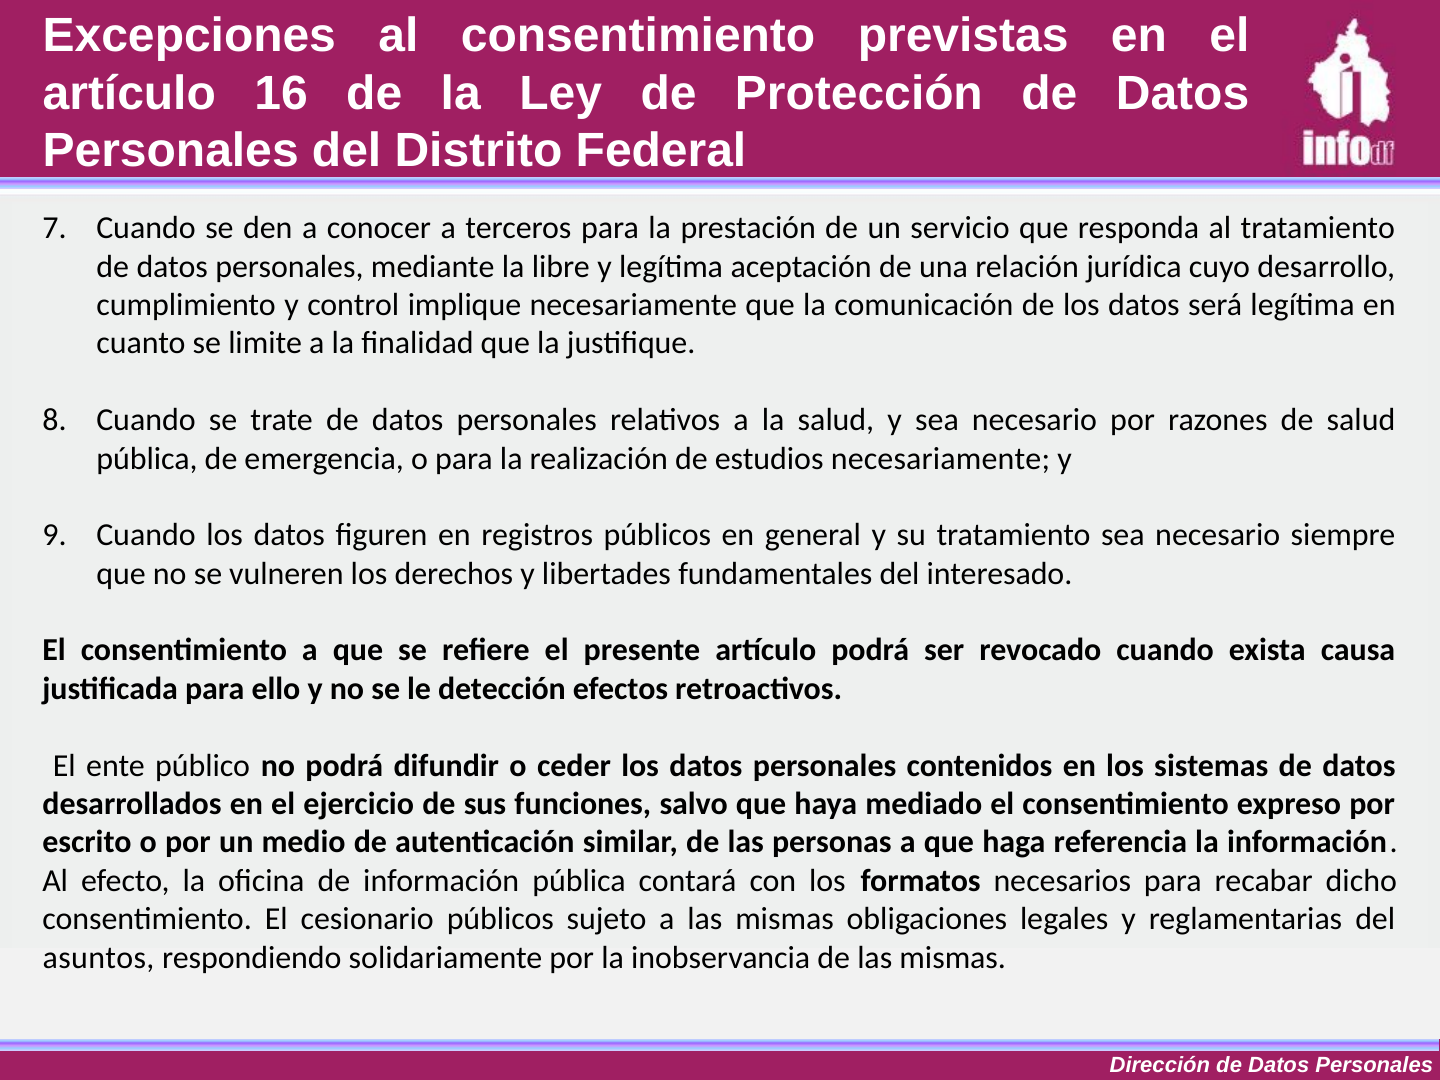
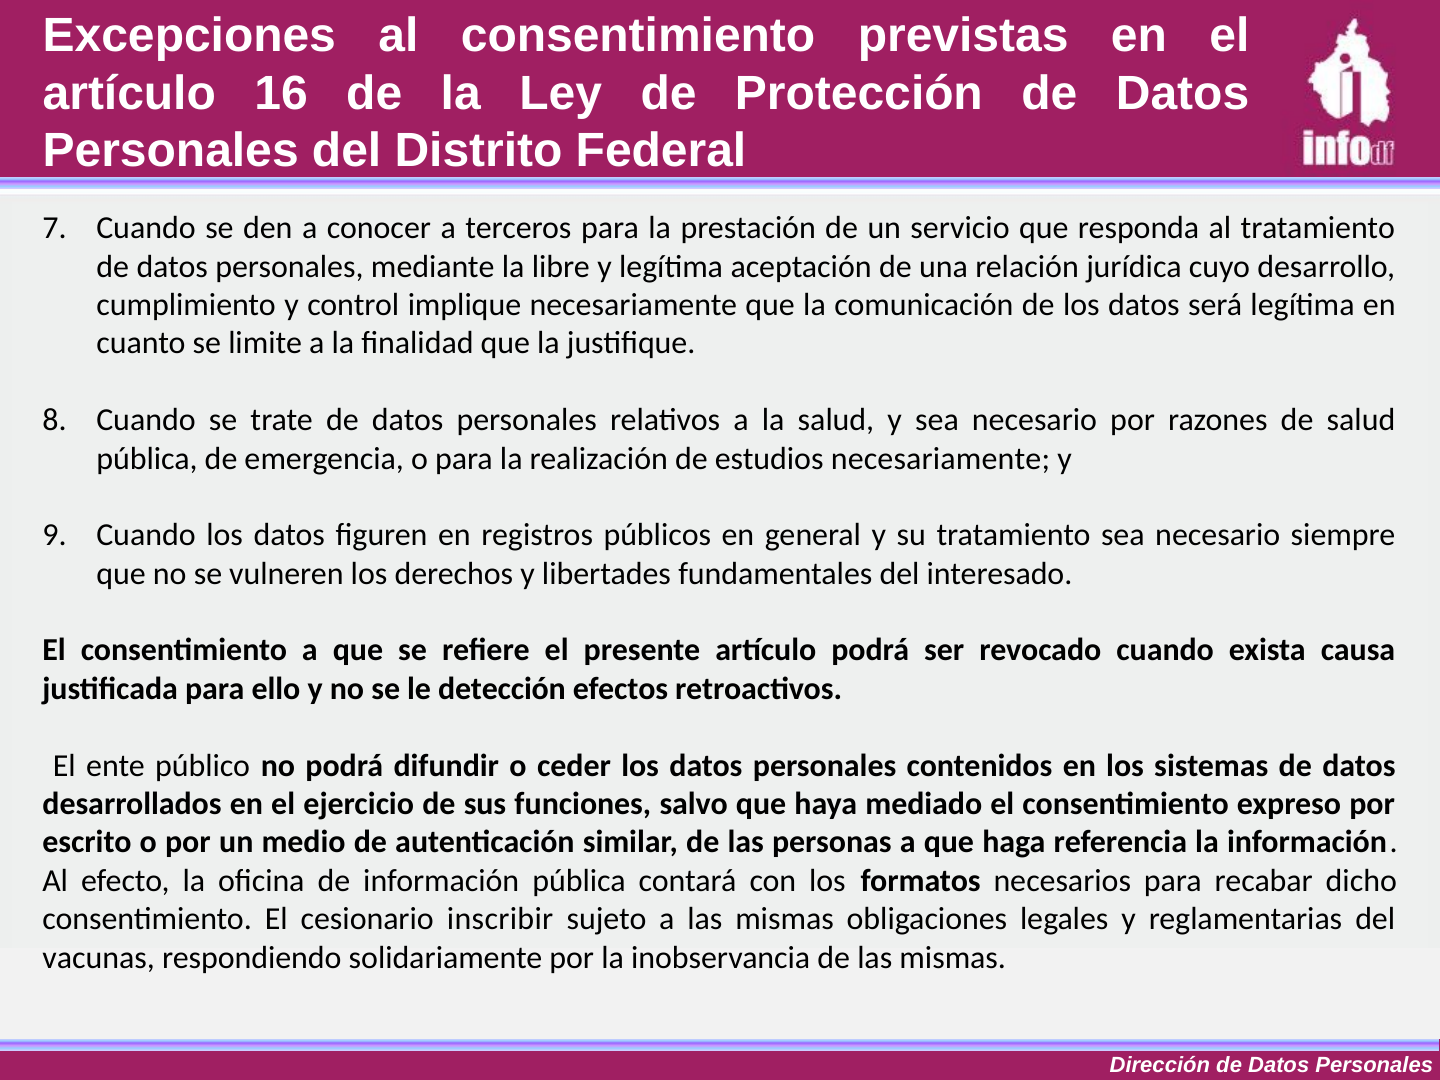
cesionario públicos: públicos -> inscribir
asuntos: asuntos -> vacunas
